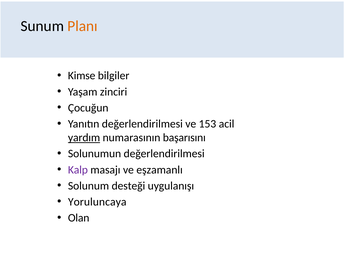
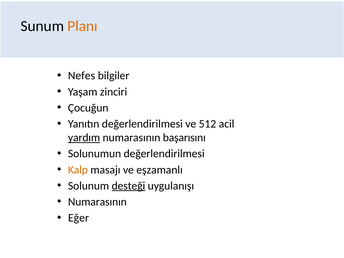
Kimse: Kimse -> Nefes
153: 153 -> 512
Kalp colour: purple -> orange
desteği underline: none -> present
Yoruluncaya at (97, 202): Yoruluncaya -> Numarasının
Olan: Olan -> Eğer
